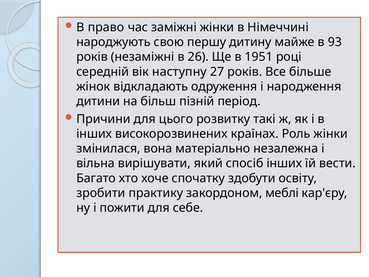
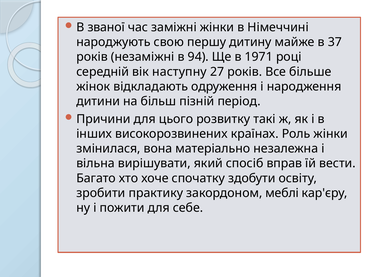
право: право -> званої
93: 93 -> 37
26: 26 -> 94
1951: 1951 -> 1971
спосіб інших: інших -> вправ
